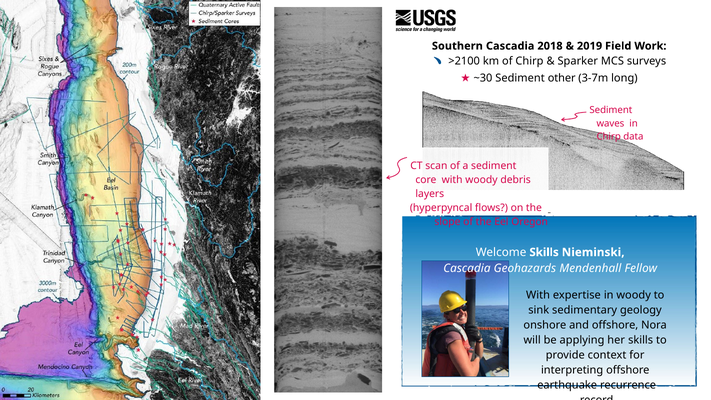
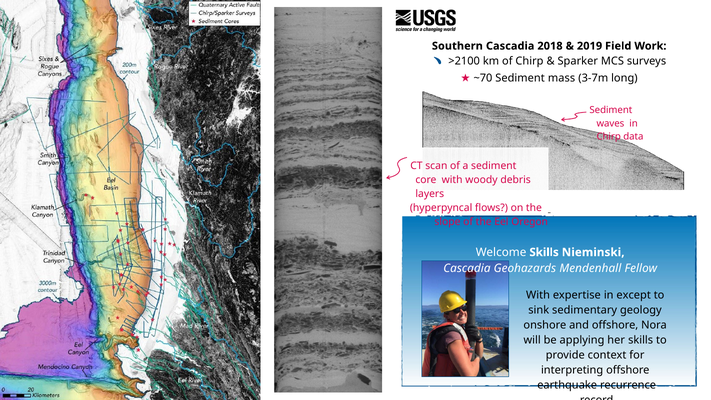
~30: ~30 -> ~70
other: other -> mass
in woody: woody -> except
